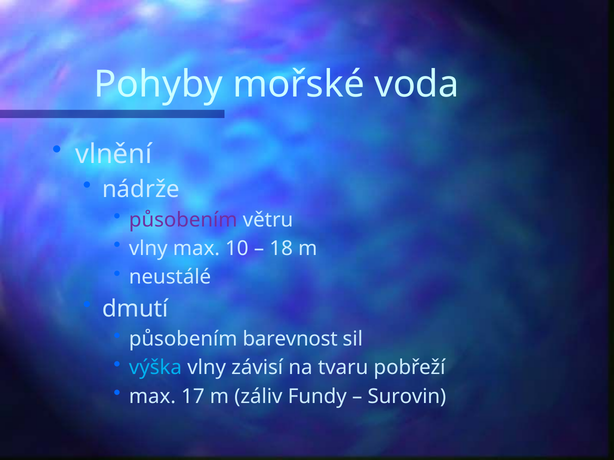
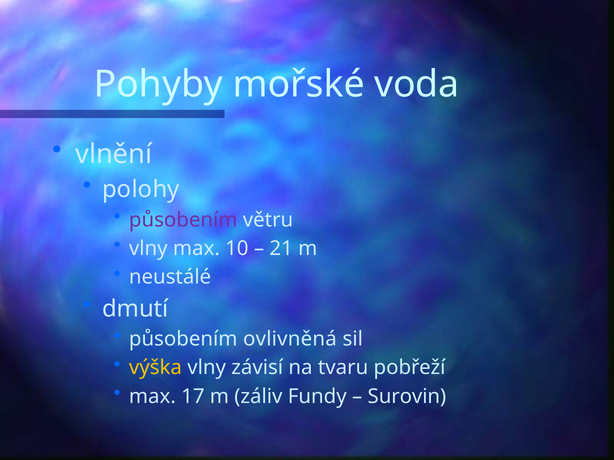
nádrže: nádrže -> polohy
18: 18 -> 21
barevnost: barevnost -> ovlivněná
výška colour: light blue -> yellow
